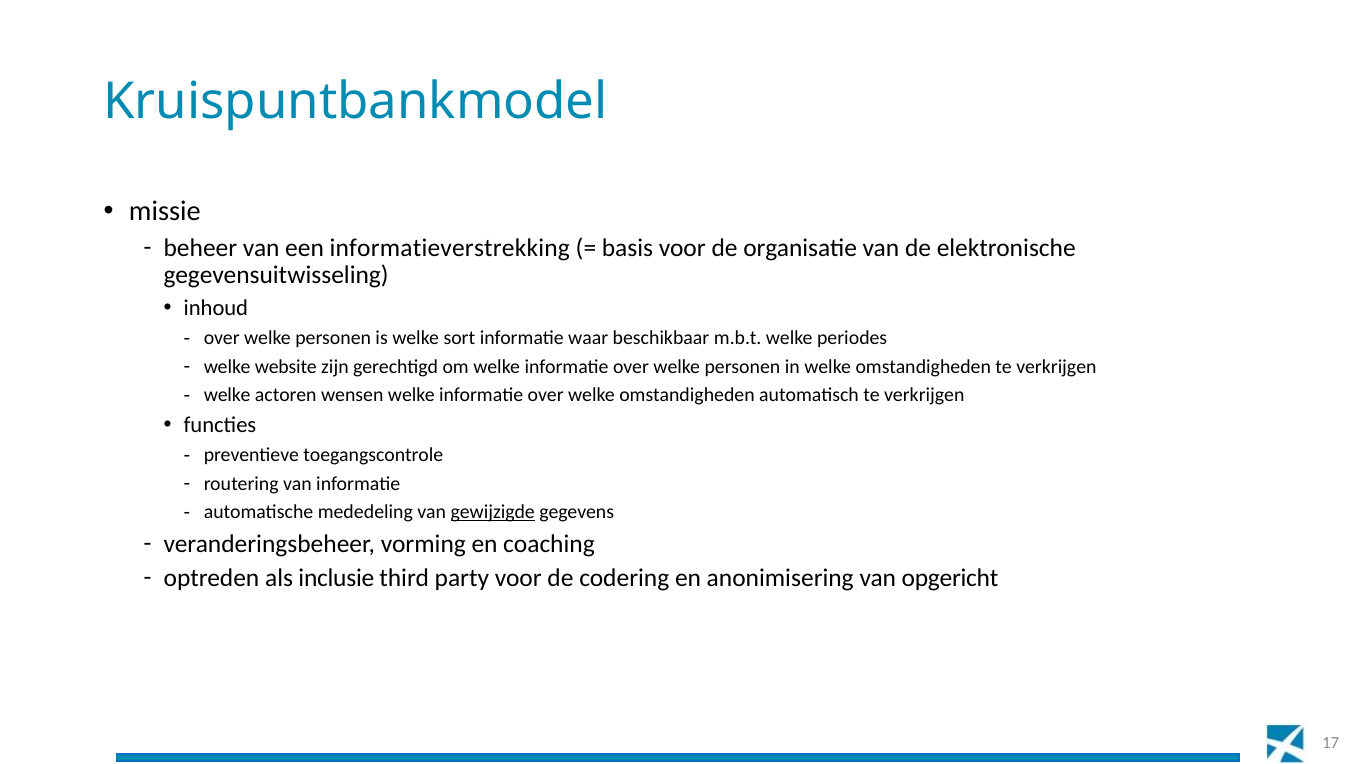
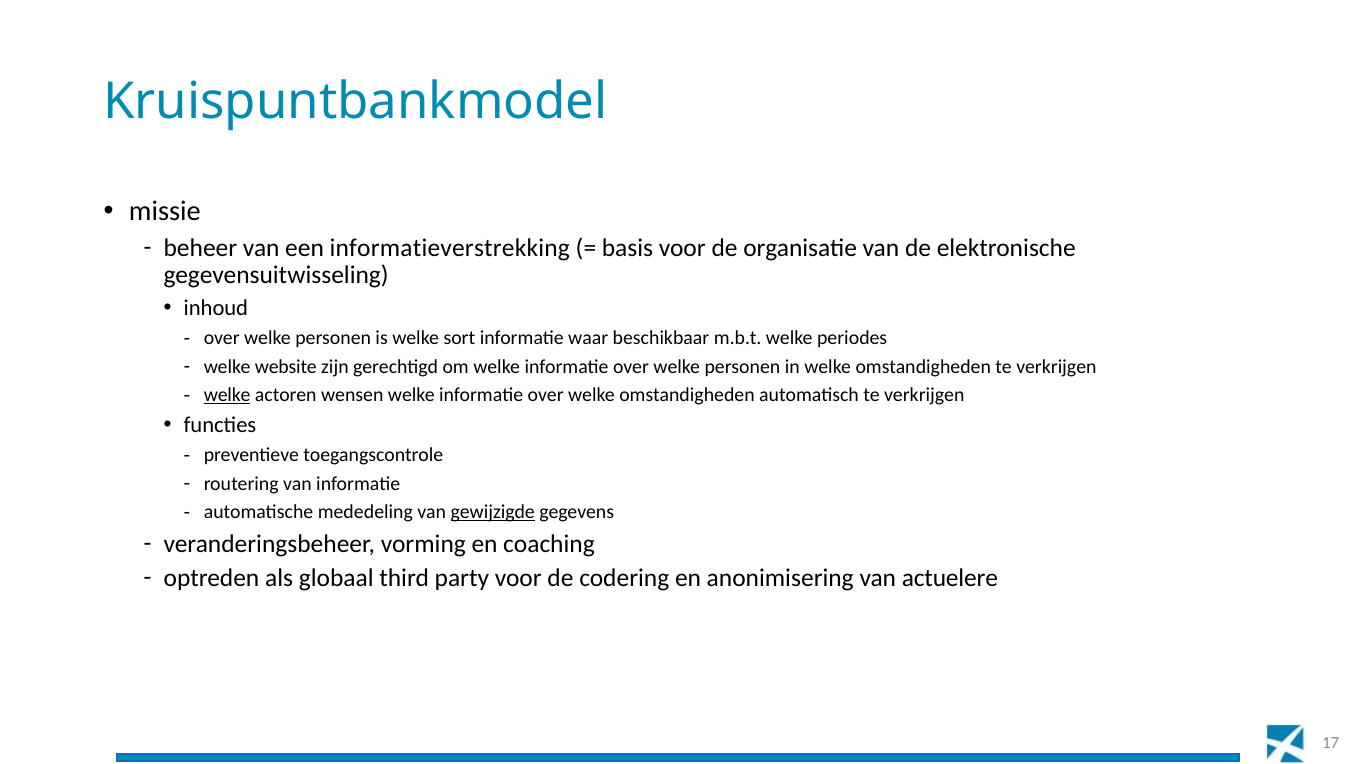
welke at (227, 395) underline: none -> present
inclusie: inclusie -> globaal
opgericht: opgericht -> actuelere
